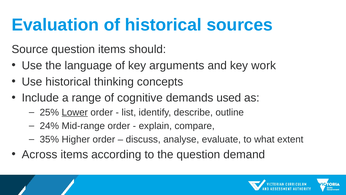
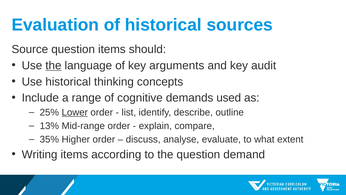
the at (53, 65) underline: none -> present
work: work -> audit
24%: 24% -> 13%
Across: Across -> Writing
